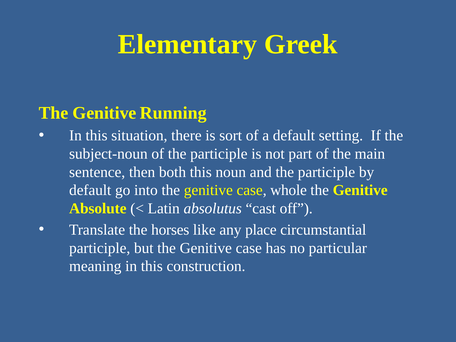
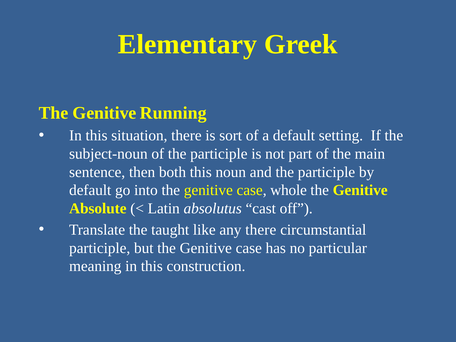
horses: horses -> taught
any place: place -> there
